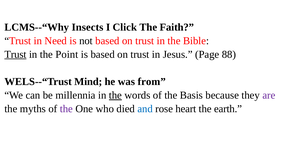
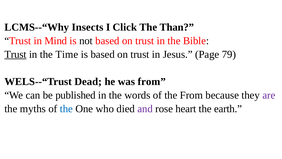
Faith: Faith -> Than
Need: Need -> Mind
Point: Point -> Time
88: 88 -> 79
Mind: Mind -> Dead
millennia: millennia -> published
the at (115, 95) underline: present -> none
the Basis: Basis -> From
the at (66, 109) colour: purple -> blue
and colour: blue -> purple
